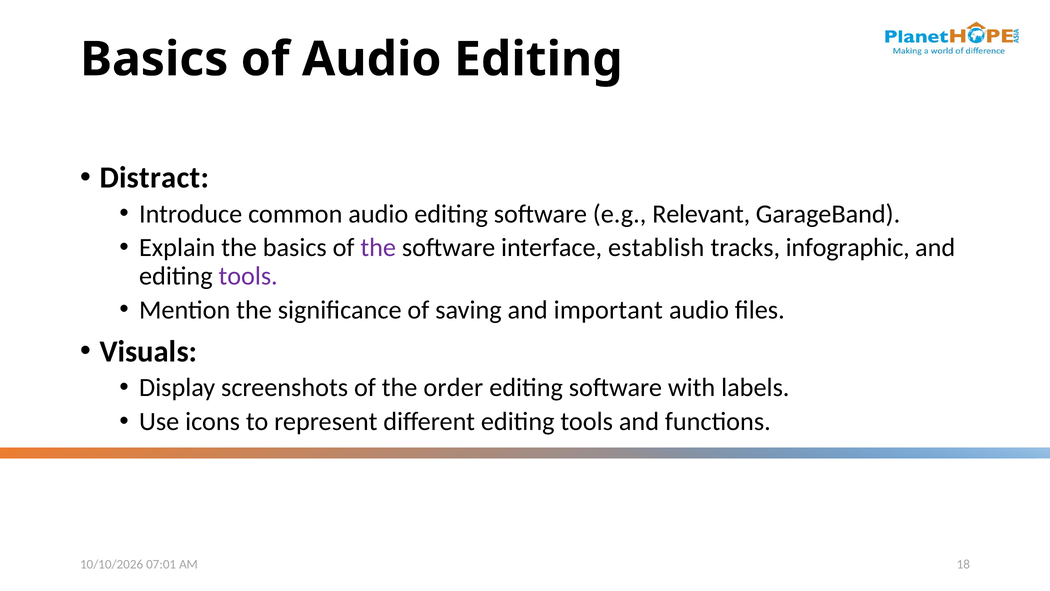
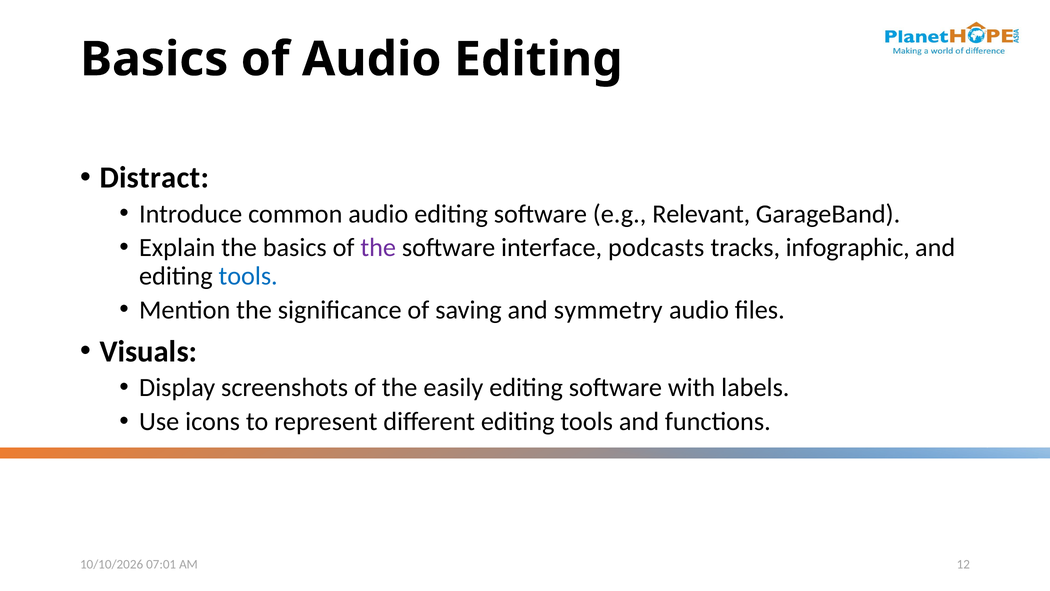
establish: establish -> podcasts
tools at (248, 276) colour: purple -> blue
important: important -> symmetry
order: order -> easily
18: 18 -> 12
